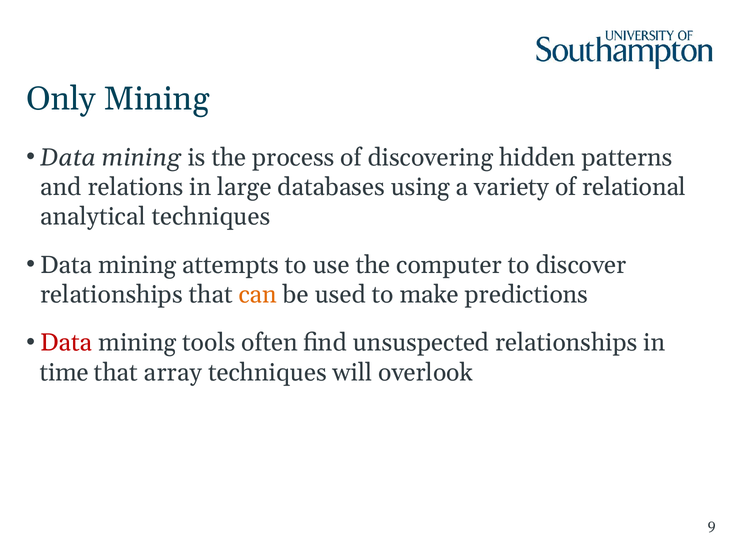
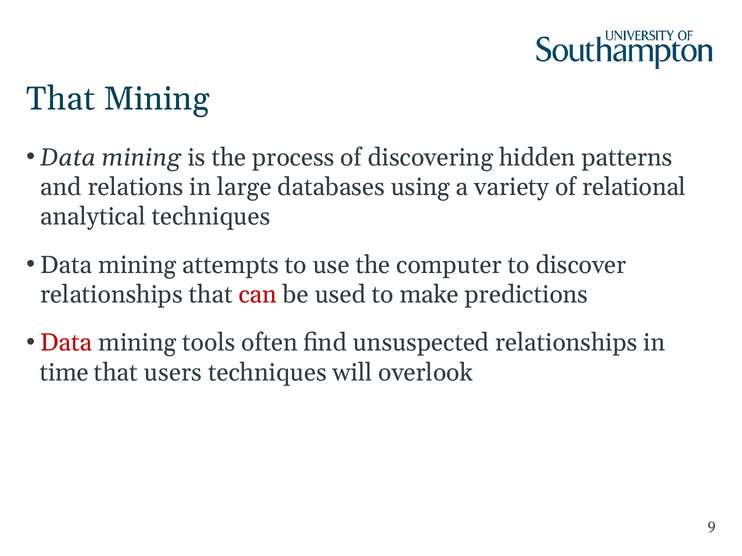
Only at (61, 99): Only -> That
can colour: orange -> red
array: array -> users
